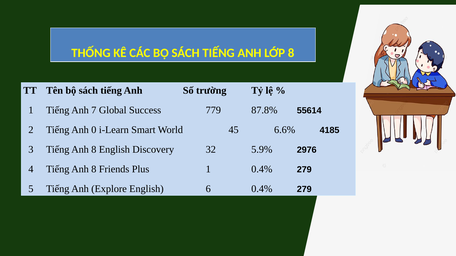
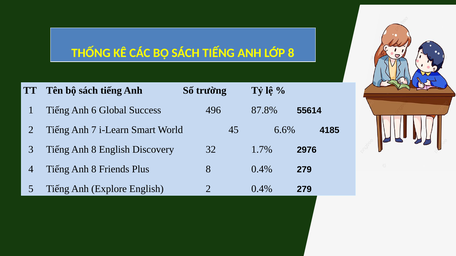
7: 7 -> 6
779: 779 -> 496
0: 0 -> 7
5.9%: 5.9% -> 1.7%
Plus 1: 1 -> 8
English 6: 6 -> 2
